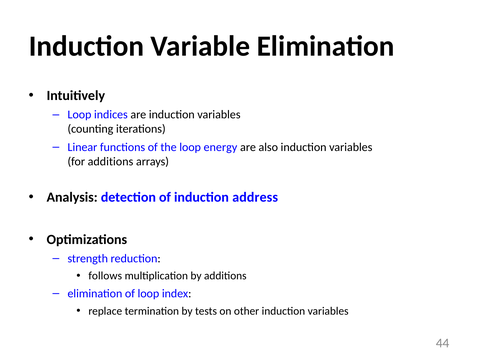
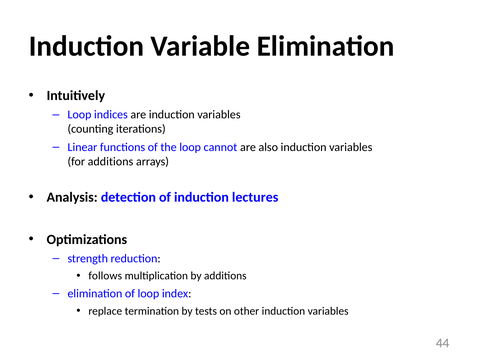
energy: energy -> cannot
address: address -> lectures
